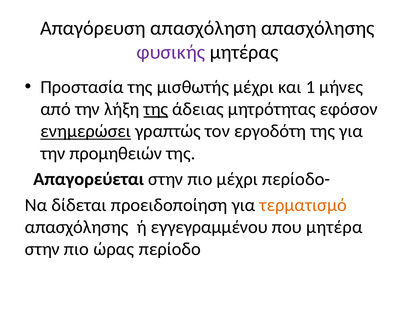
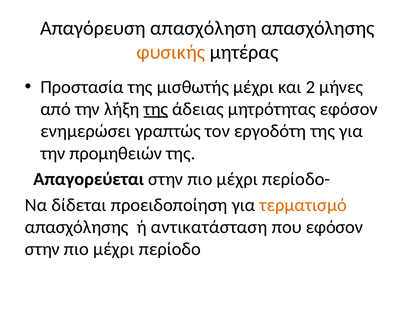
φυσικής colour: purple -> orange
1: 1 -> 2
ενημερώσει underline: present -> none
εγγεγραμμένου: εγγεγραμμένου -> αντικατάσταση
που μητέρα: μητέρα -> εφόσον
ώρας at (114, 249): ώρας -> μέχρι
